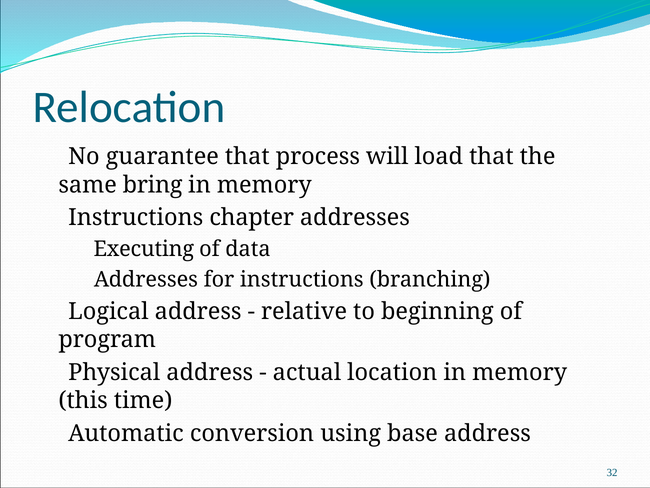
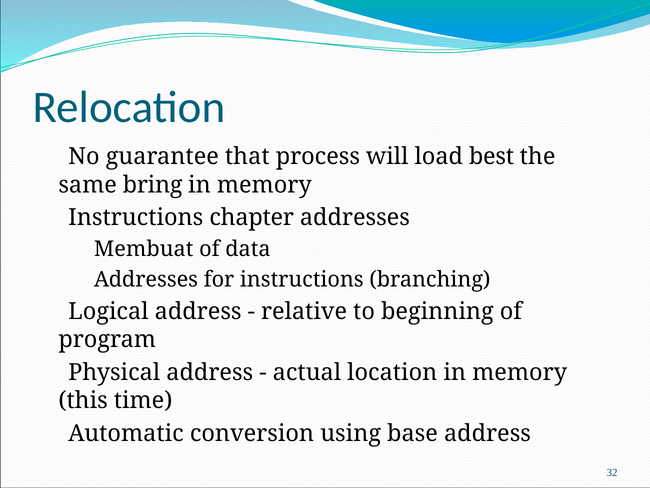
load that: that -> best
Executing: Executing -> Membuat
